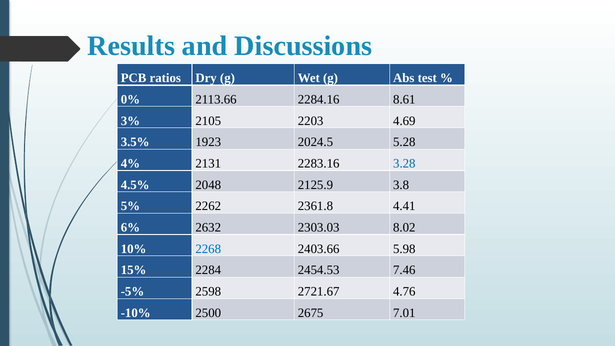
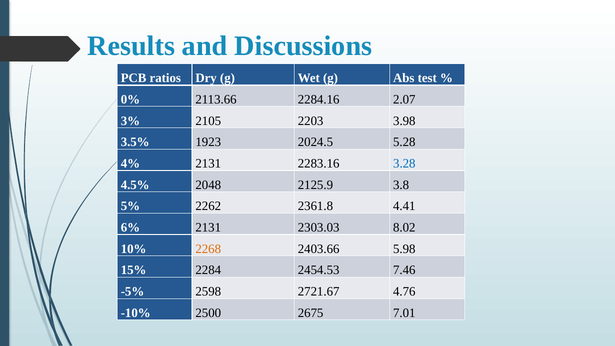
8.61: 8.61 -> 2.07
4.69: 4.69 -> 3.98
6% 2632: 2632 -> 2131
2268 colour: blue -> orange
